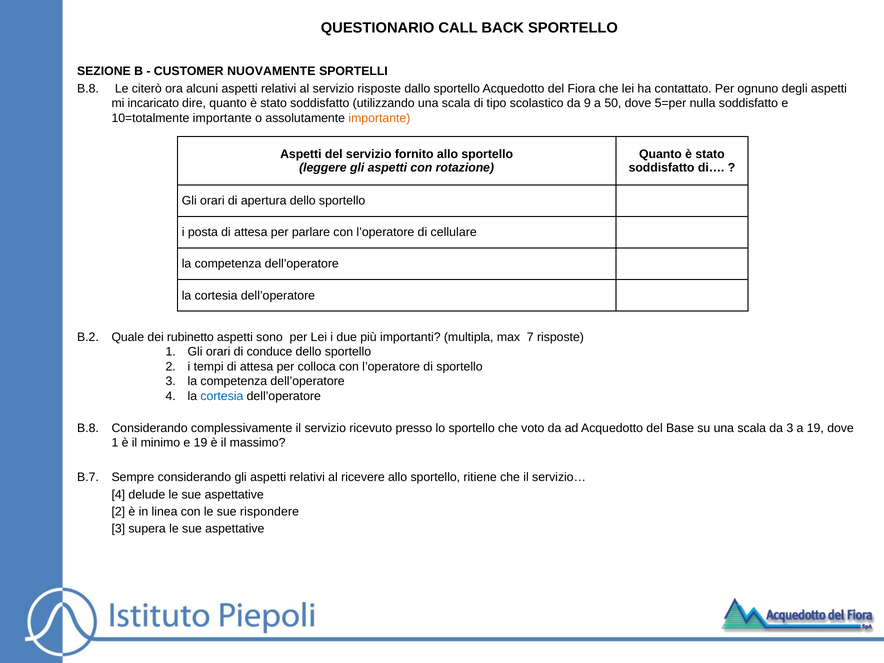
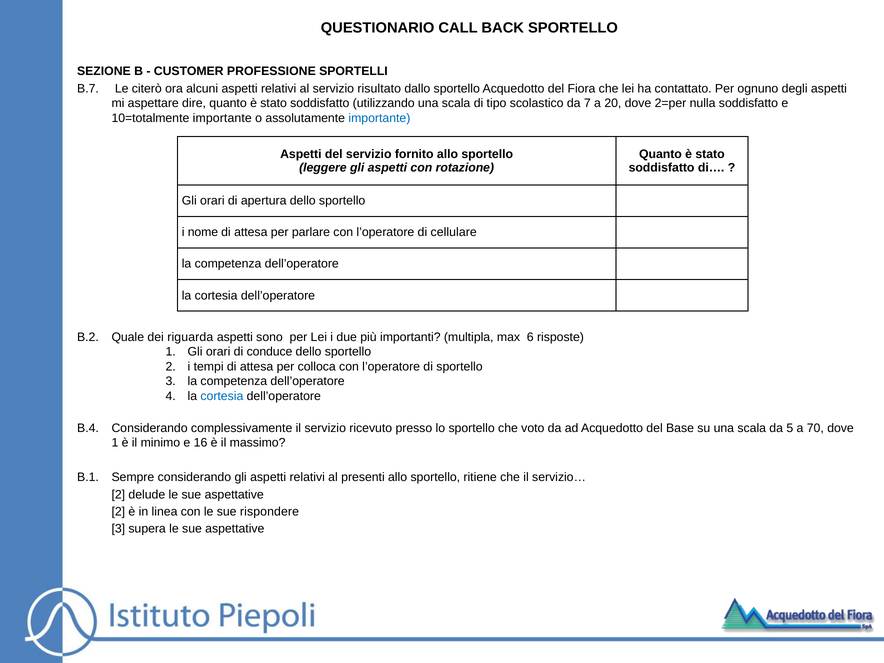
NUOVAMENTE: NUOVAMENTE -> PROFESSIONE
B.8 at (88, 88): B.8 -> B.7
servizio risposte: risposte -> risultato
incaricato: incaricato -> aspettare
9: 9 -> 7
50: 50 -> 20
5=per: 5=per -> 2=per
importante at (379, 118) colour: orange -> blue
posta: posta -> nome
rubinetto: rubinetto -> riguarda
7: 7 -> 6
B.8 at (88, 428): B.8 -> B.4
da 3: 3 -> 5
a 19: 19 -> 70
e 19: 19 -> 16
B.7: B.7 -> B.1
ricevere: ricevere -> presenti
4 at (118, 494): 4 -> 2
